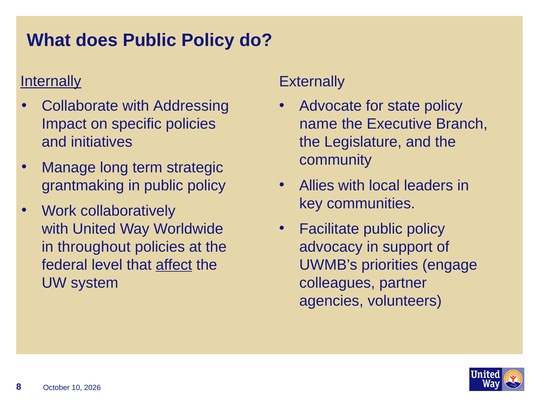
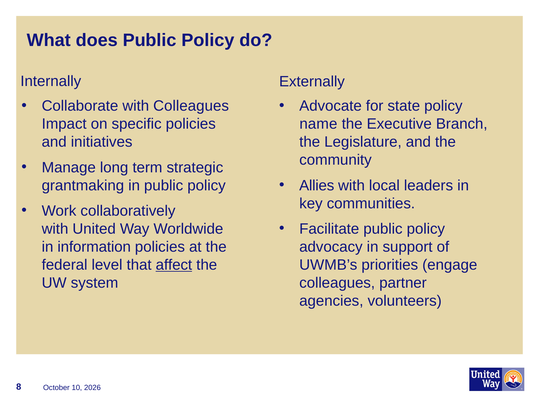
Internally underline: present -> none
with Addressing: Addressing -> Colleagues
throughout: throughout -> information
